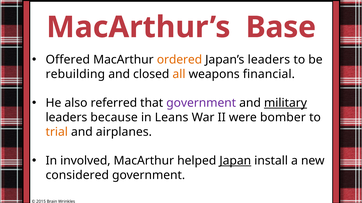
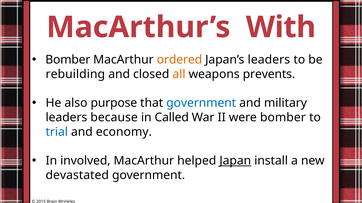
Base: Base -> With
Offered at (68, 60): Offered -> Bomber
financial: financial -> prevents
referred: referred -> purpose
government at (201, 103) colour: purple -> blue
military underline: present -> none
Leans: Leans -> Called
trial colour: orange -> blue
airplanes: airplanes -> economy
considered: considered -> devastated
